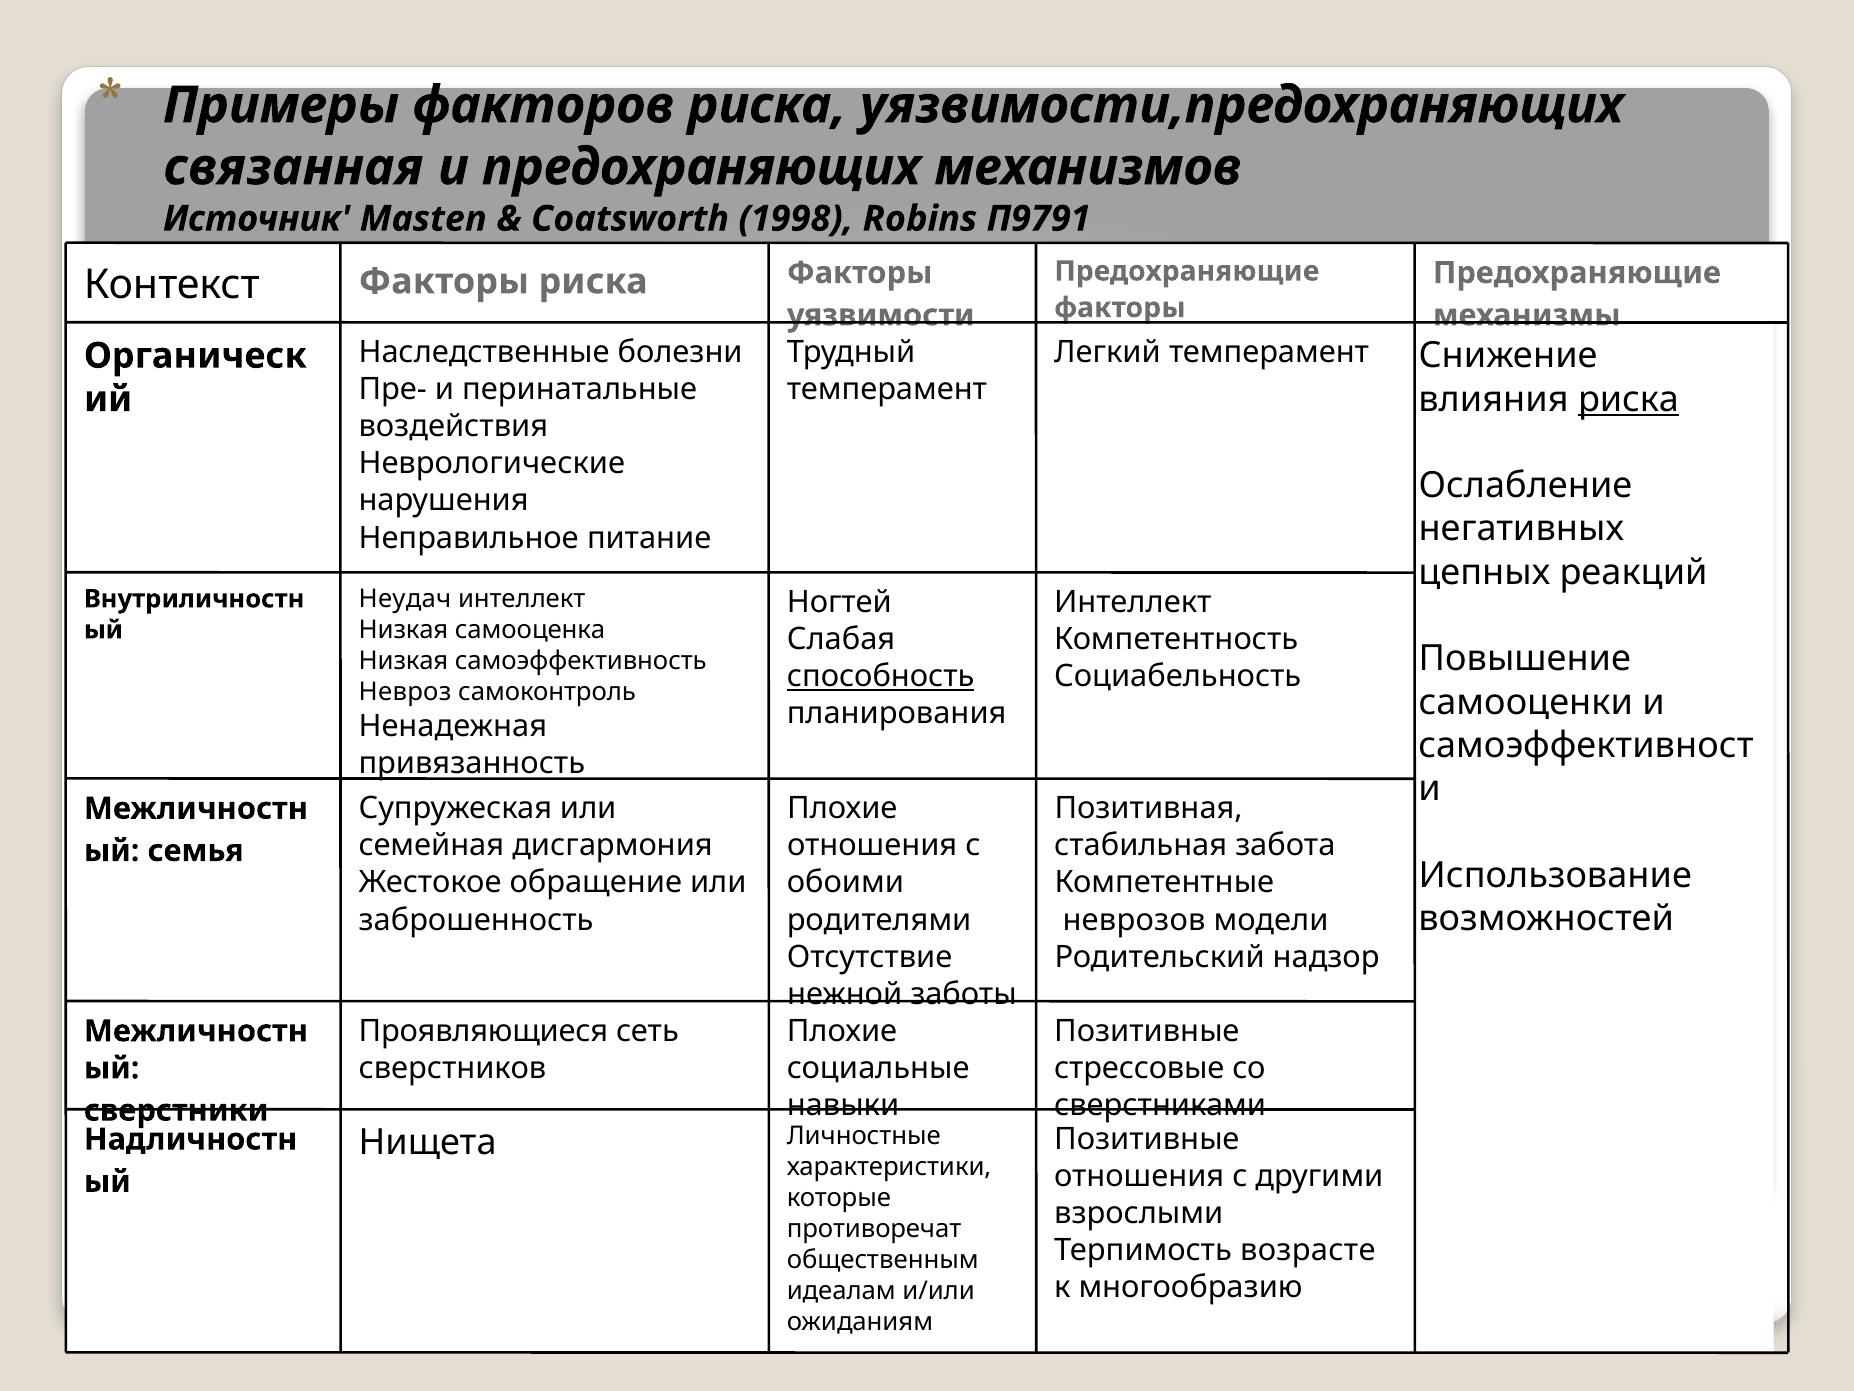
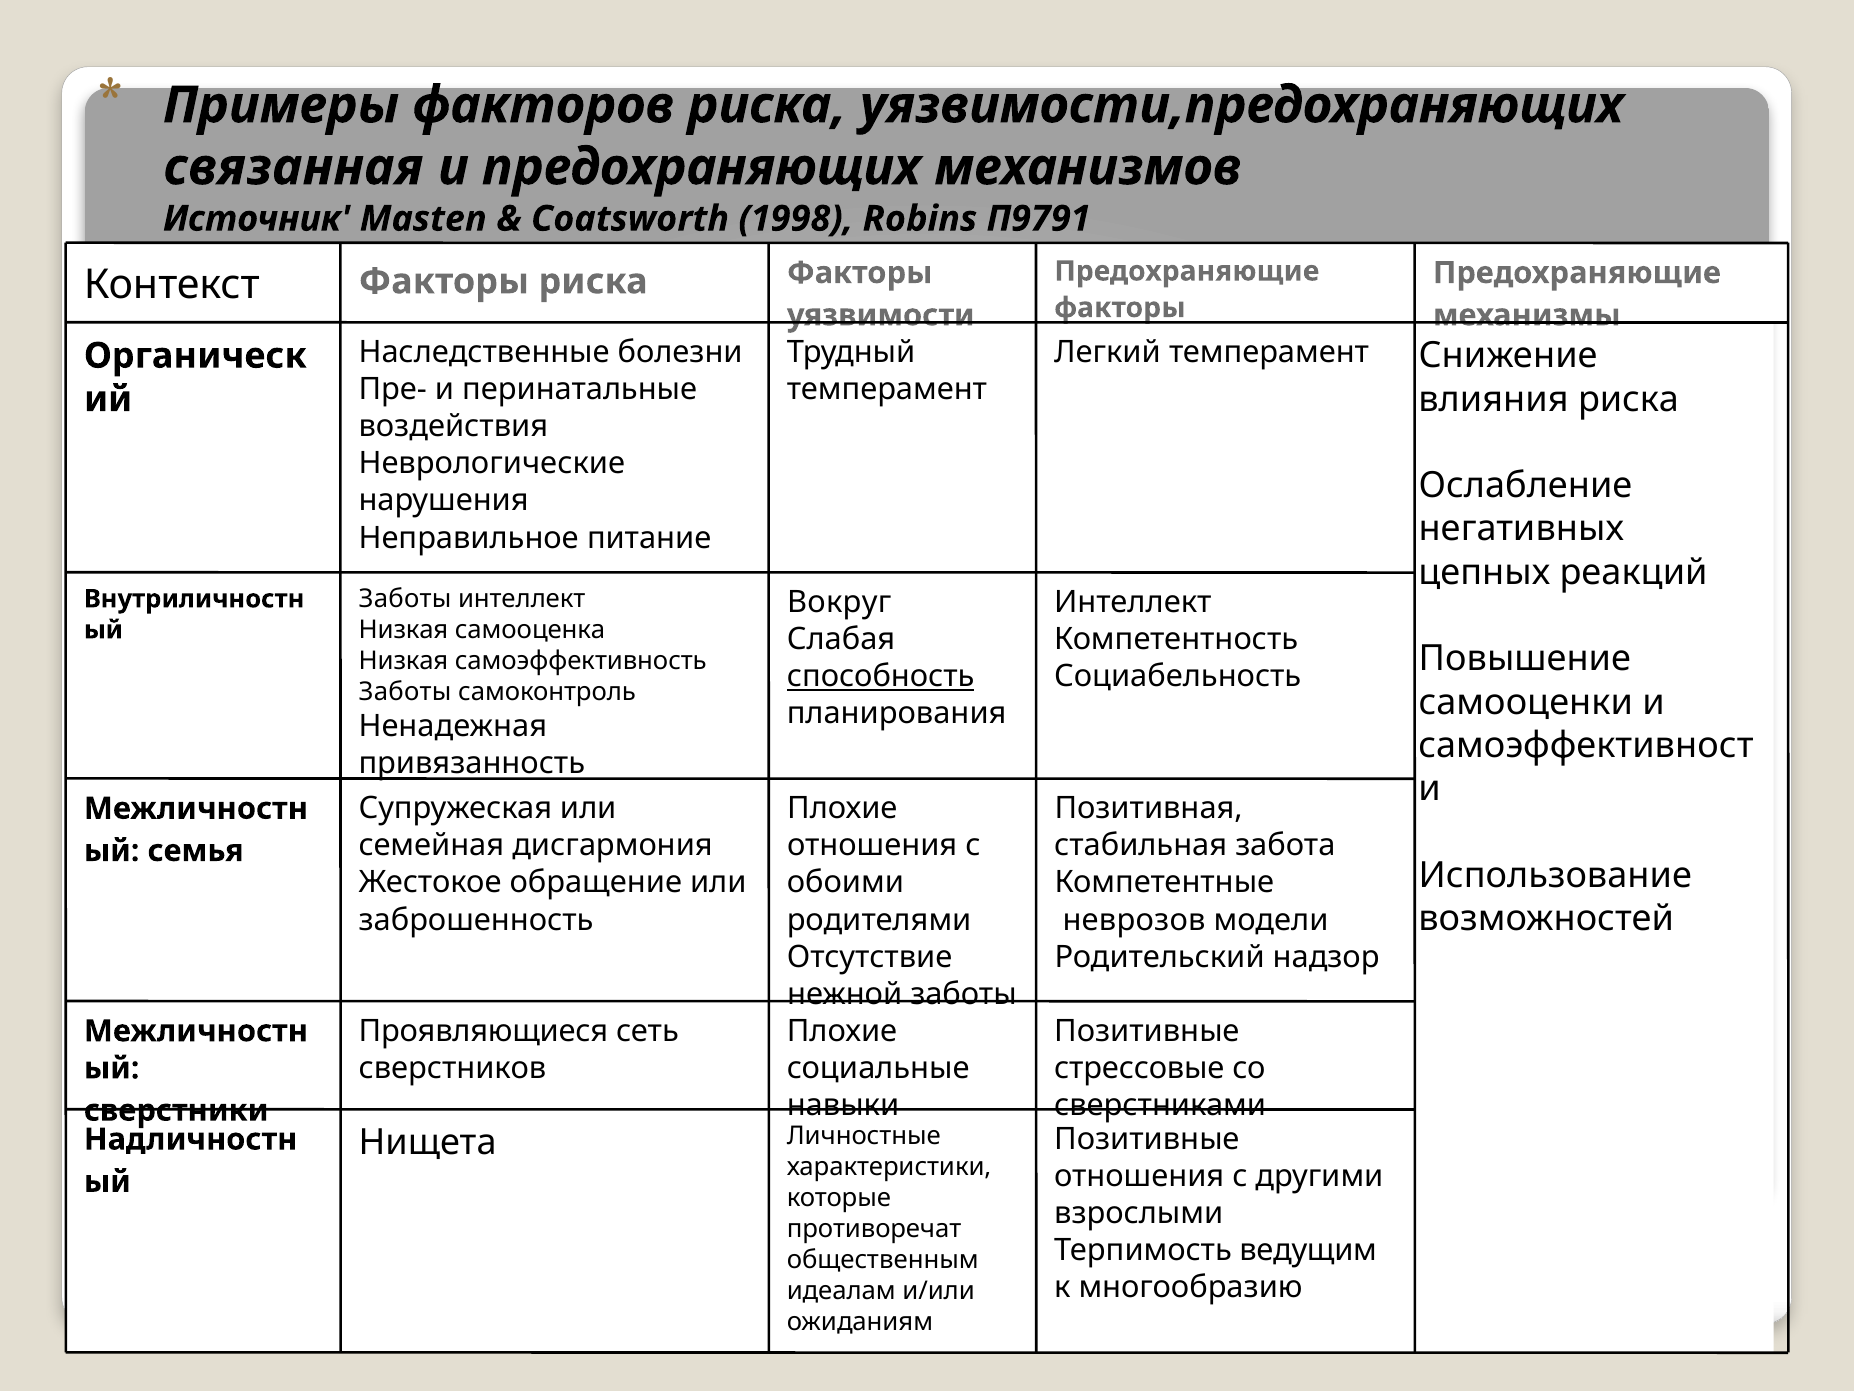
риска at (1629, 399) underline: present -> none
Неудач at (405, 599): Неудач -> Заботы
Ногтей: Ногтей -> Вокруг
Невроз at (405, 692): Невроз -> Заботы
возрасте: возрасте -> ведущим
